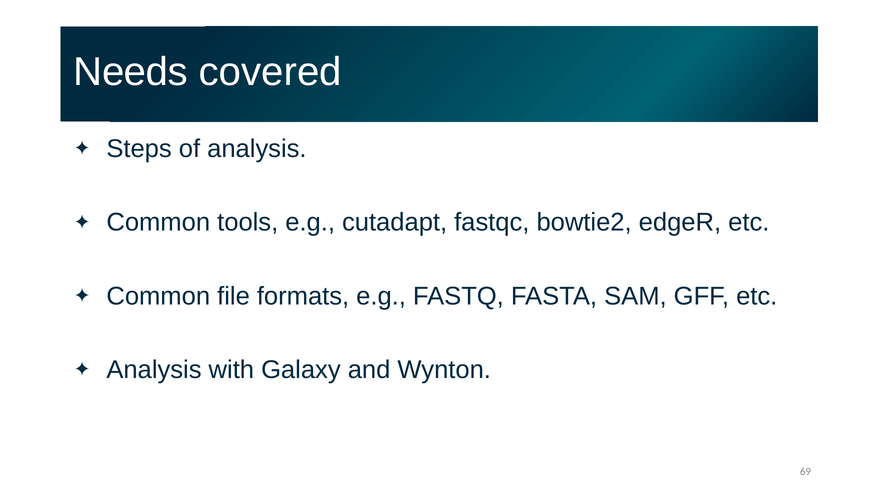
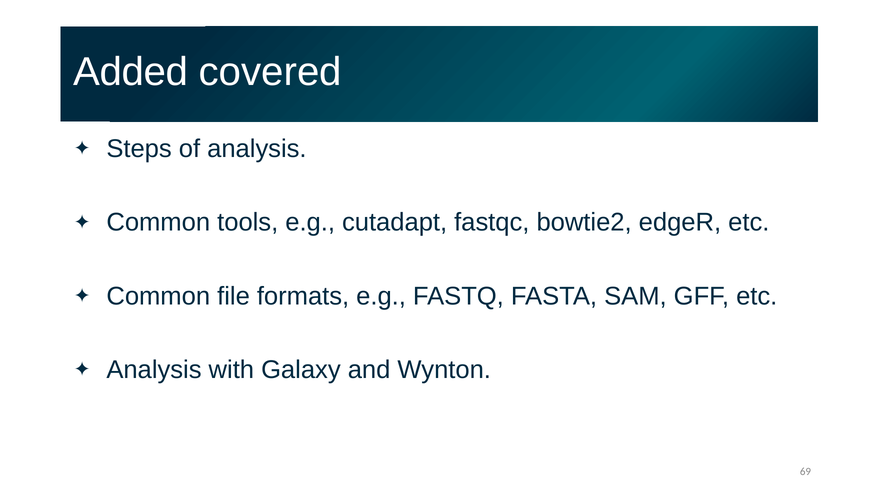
Needs: Needs -> Added
